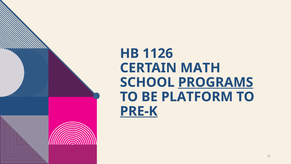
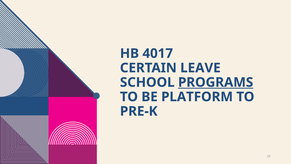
1126: 1126 -> 4017
MATH: MATH -> LEAVE
PRE-K underline: present -> none
